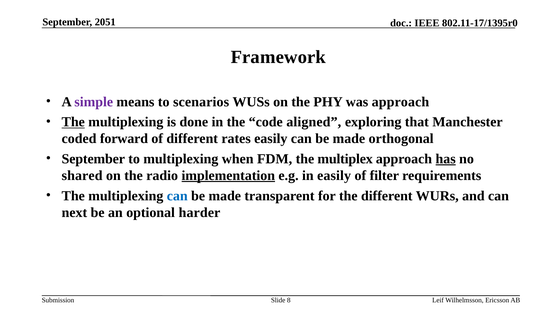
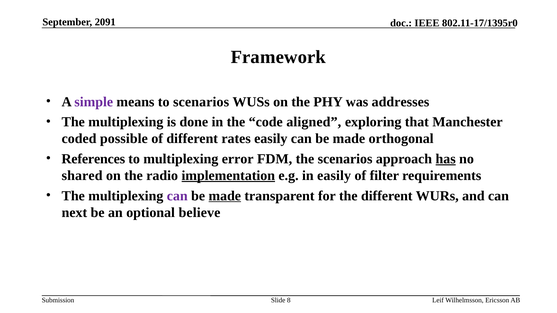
2051: 2051 -> 2091
was approach: approach -> addresses
The at (73, 122) underline: present -> none
forward: forward -> possible
September at (93, 159): September -> References
when: when -> error
the multiplex: multiplex -> scenarios
can at (177, 196) colour: blue -> purple
made at (225, 196) underline: none -> present
harder: harder -> believe
